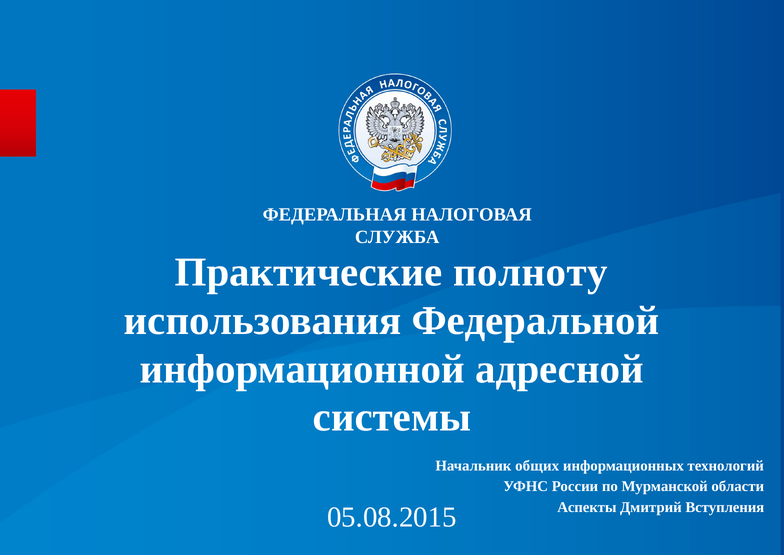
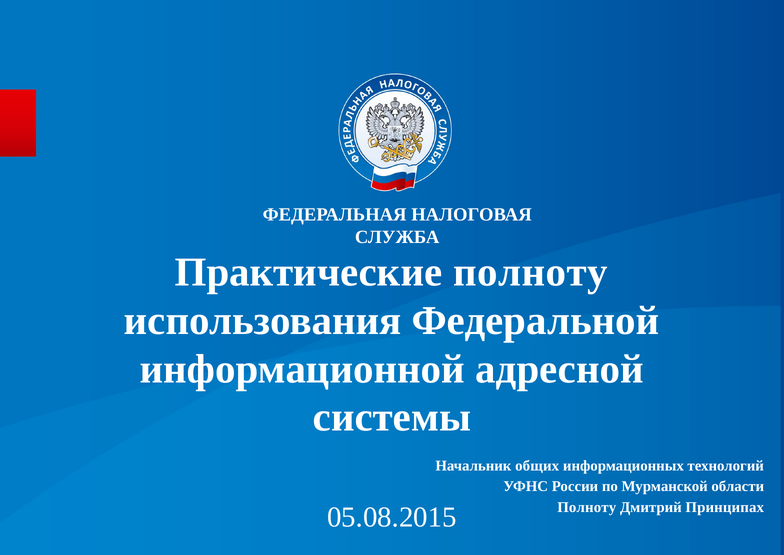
Аспекты at (587, 507): Аспекты -> Полноту
Вступления: Вступления -> Принципах
